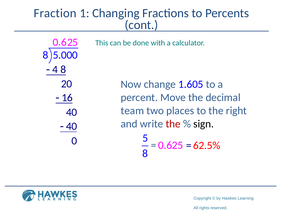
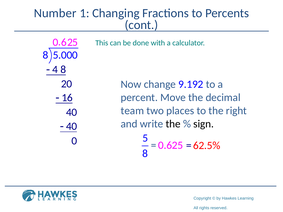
Fraction: Fraction -> Number
1.605: 1.605 -> 9.192
the at (173, 124) colour: red -> black
